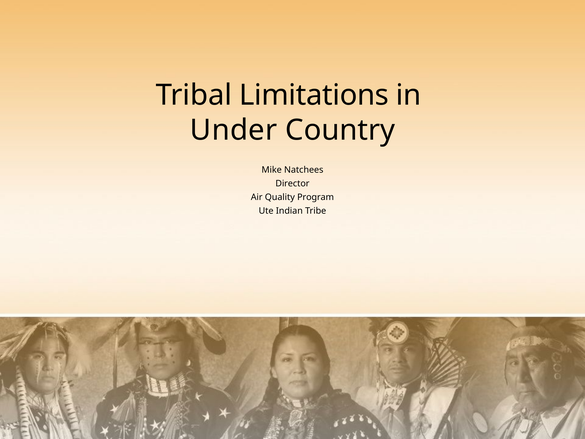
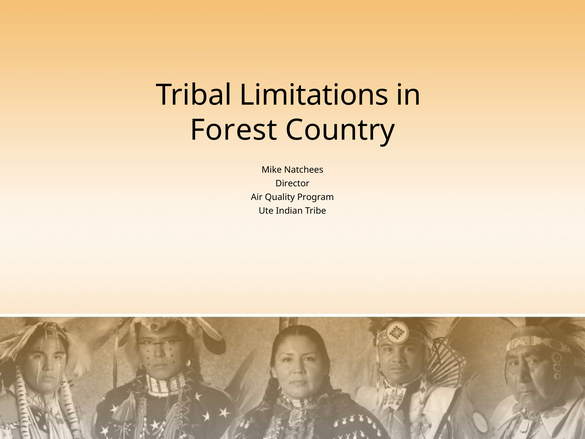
Under: Under -> Forest
